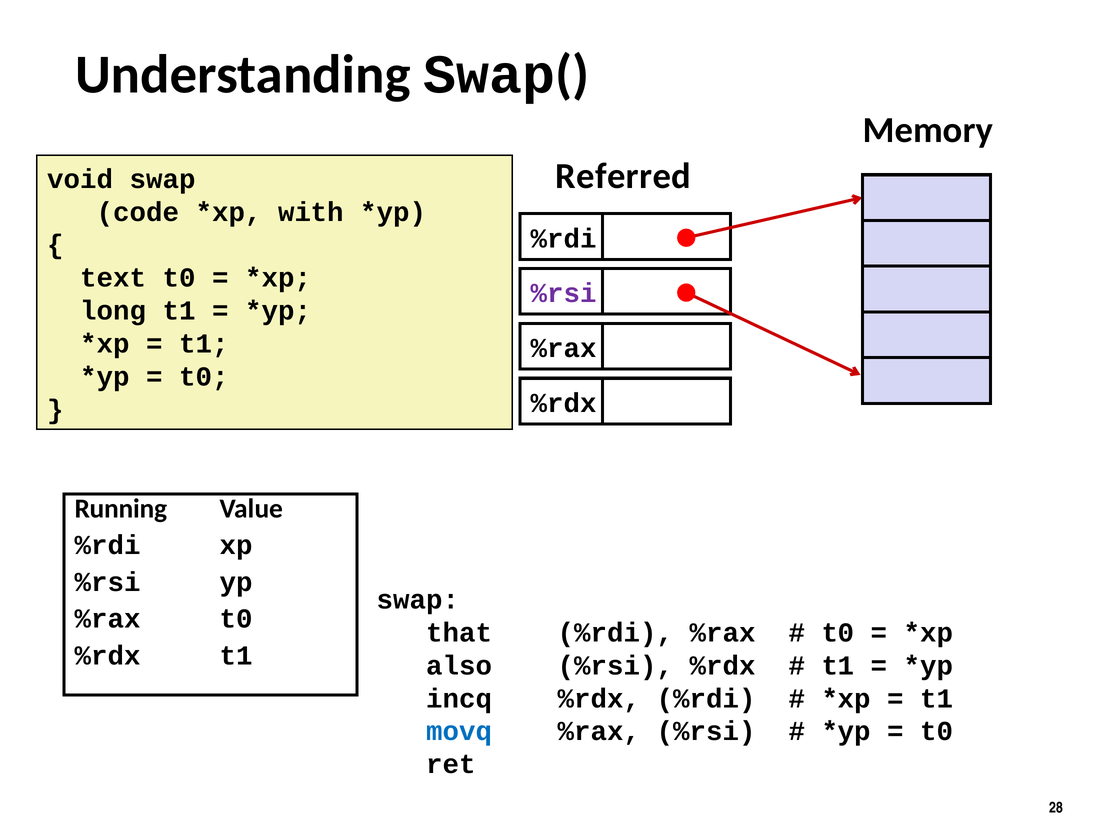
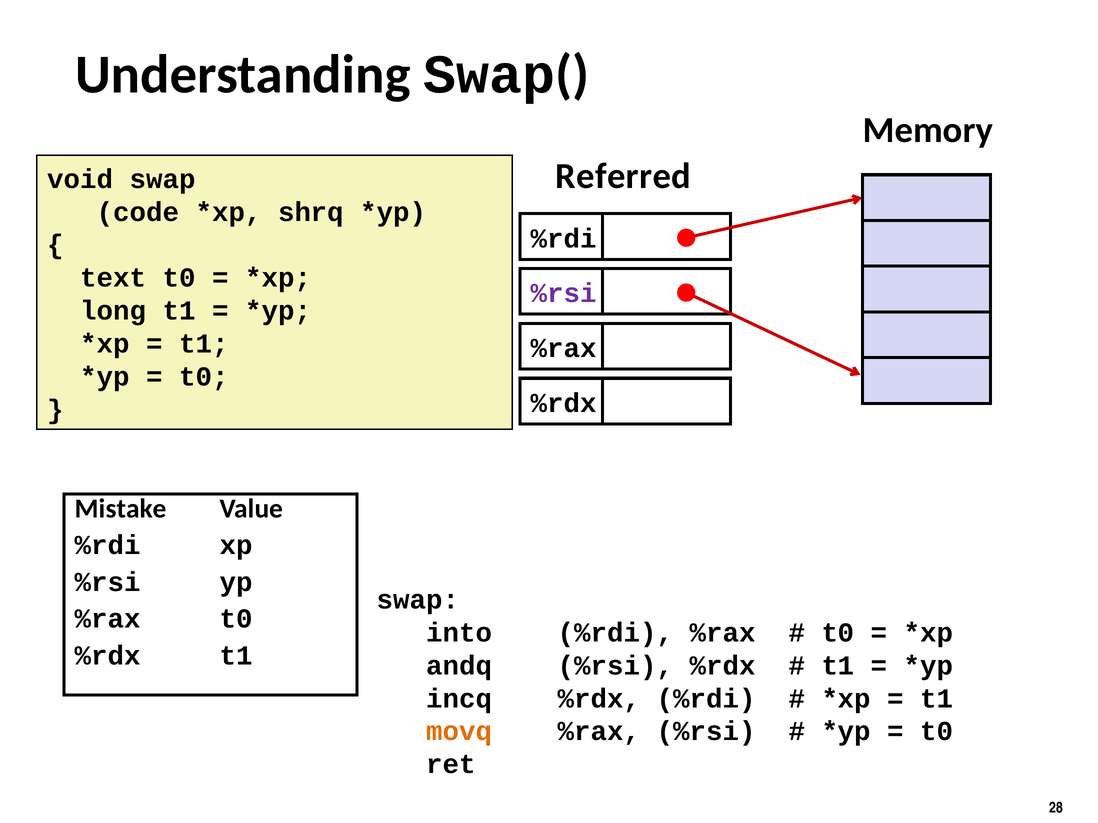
with: with -> shrq
Running: Running -> Mistake
that: that -> into
also: also -> andq
movq colour: blue -> orange
